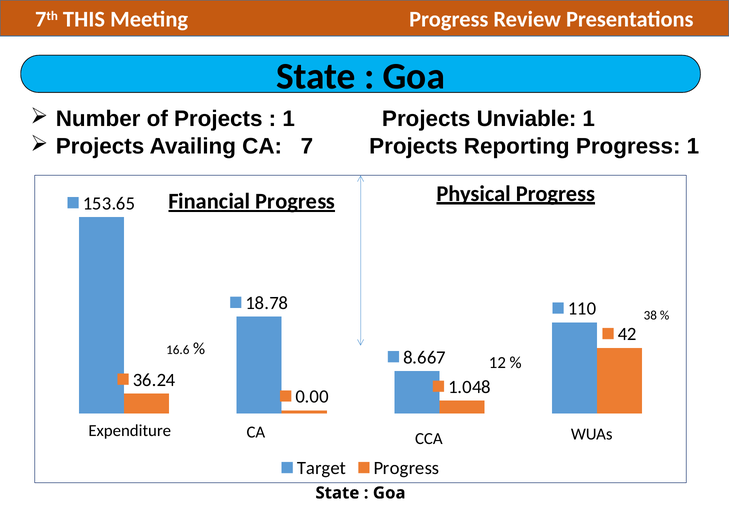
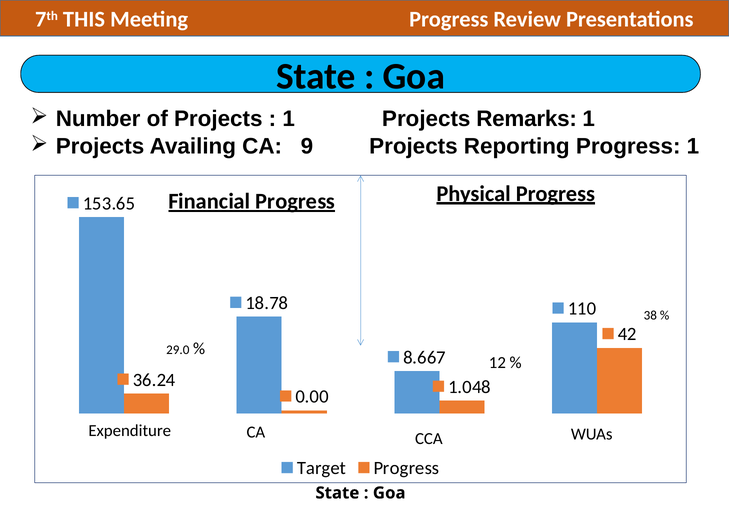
Unviable: Unviable -> Remarks
7: 7 -> 9
16.6: 16.6 -> 29.0
